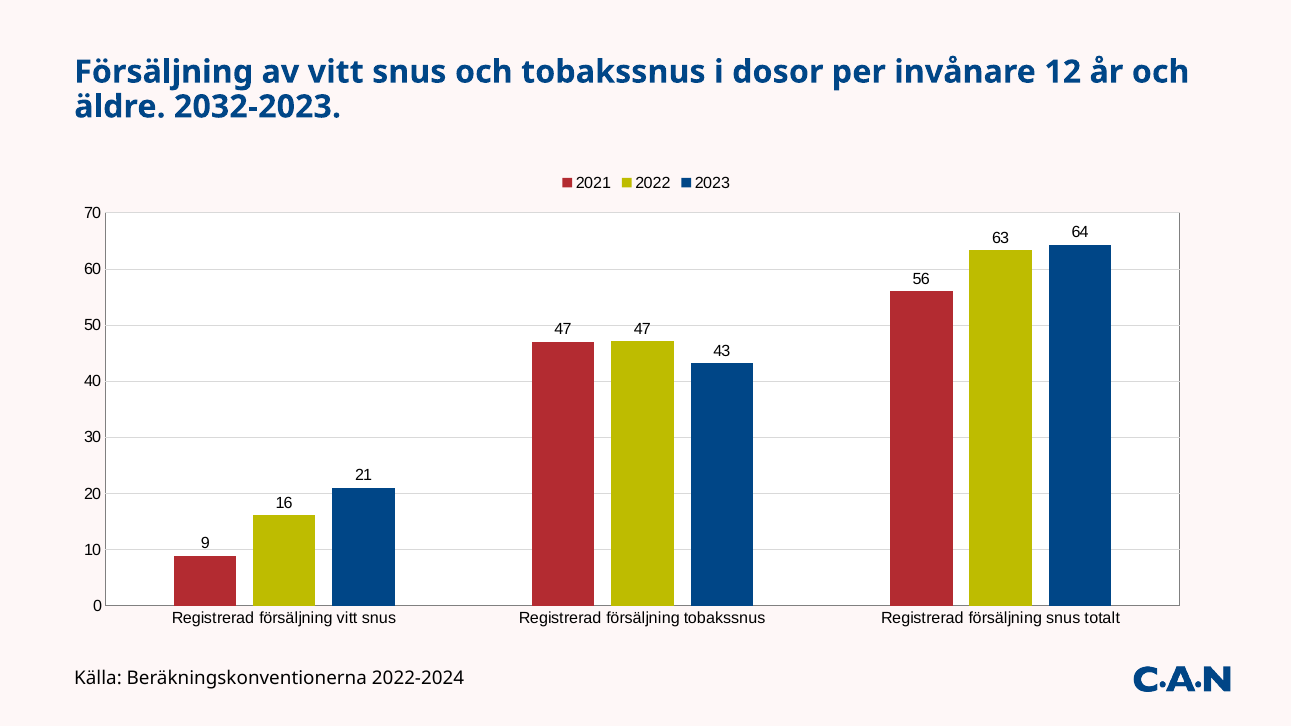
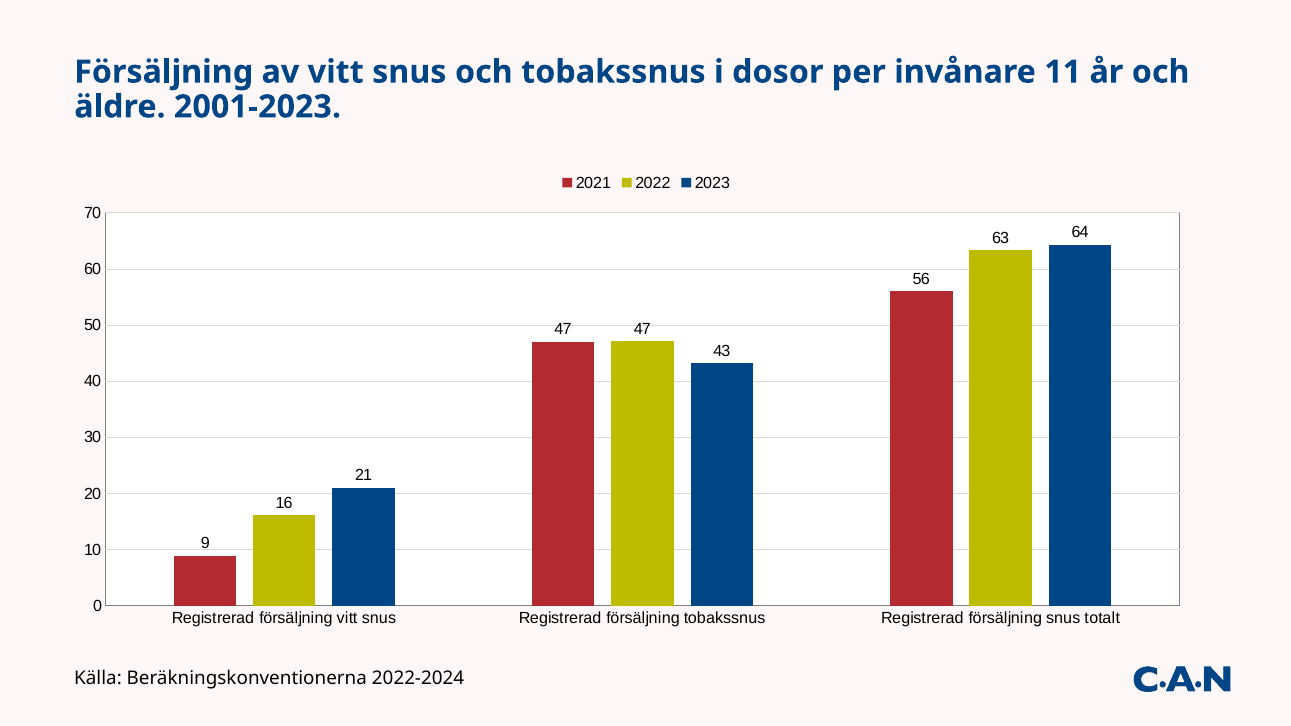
12: 12 -> 11
2032-2023: 2032-2023 -> 2001-2023
